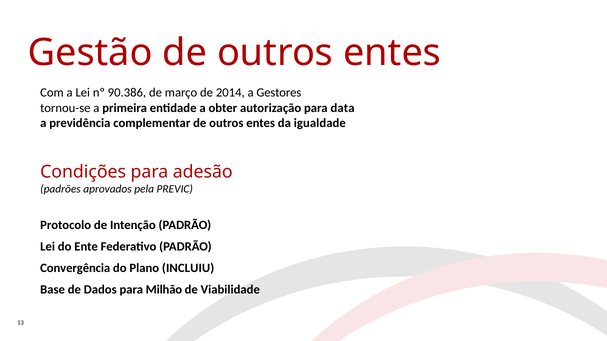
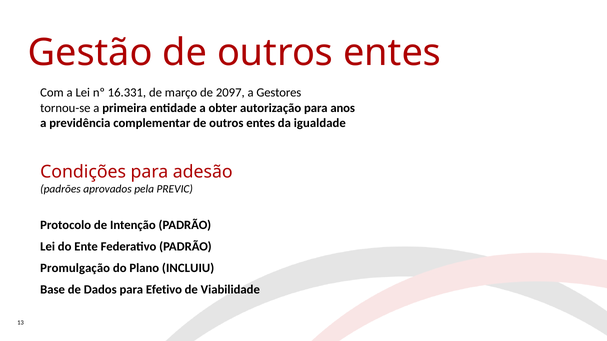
90.386: 90.386 -> 16.331
2014: 2014 -> 2097
data: data -> anos
Convergência: Convergência -> Promulgação
Milhão: Milhão -> Efetivo
